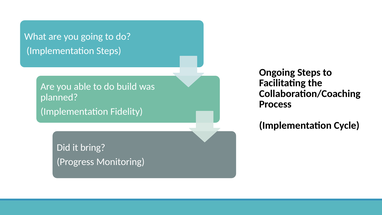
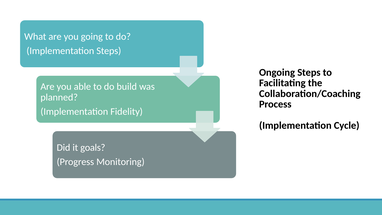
bring: bring -> goals
